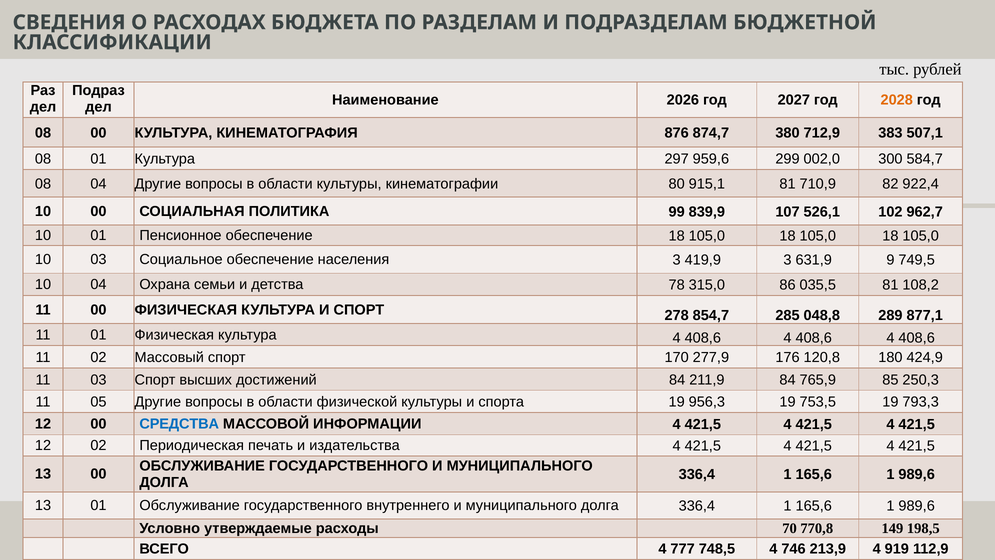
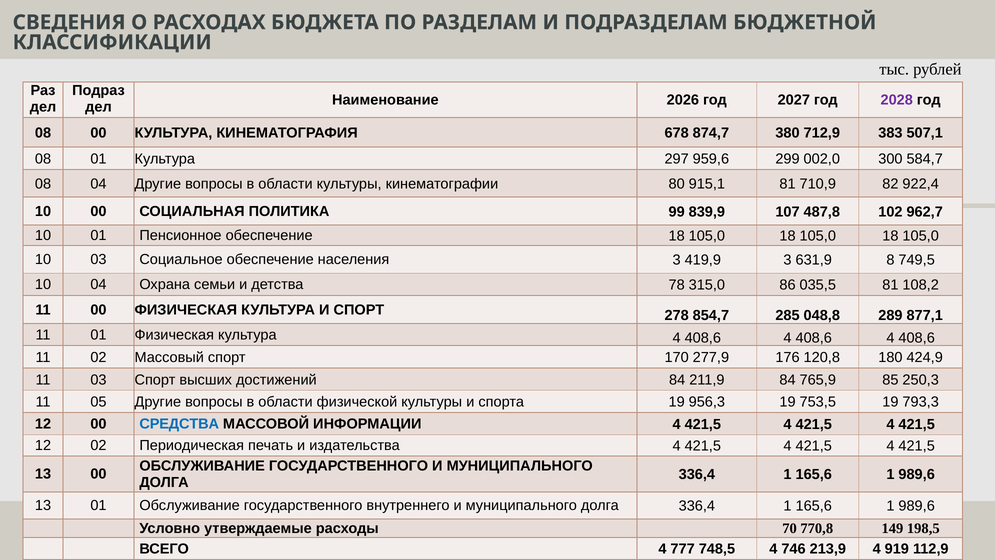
2028 colour: orange -> purple
876: 876 -> 678
526,1: 526,1 -> 487,8
9: 9 -> 8
